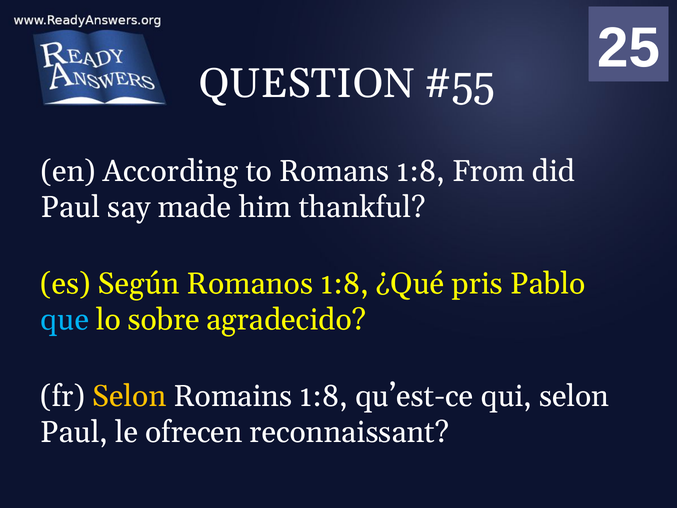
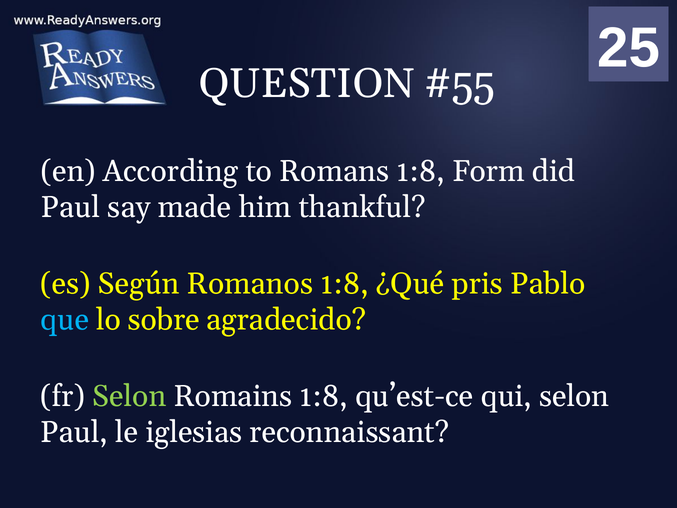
From: From -> Form
Selon at (129, 396) colour: yellow -> light green
ofrecen: ofrecen -> iglesias
